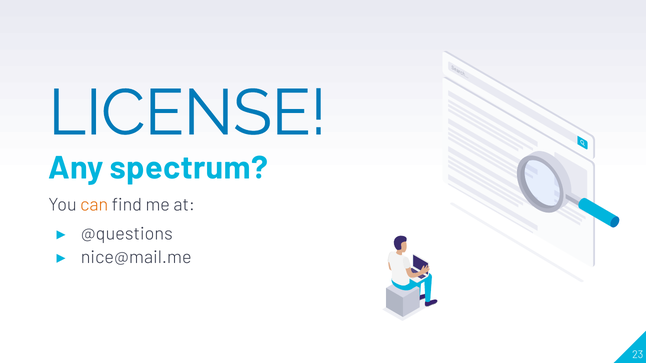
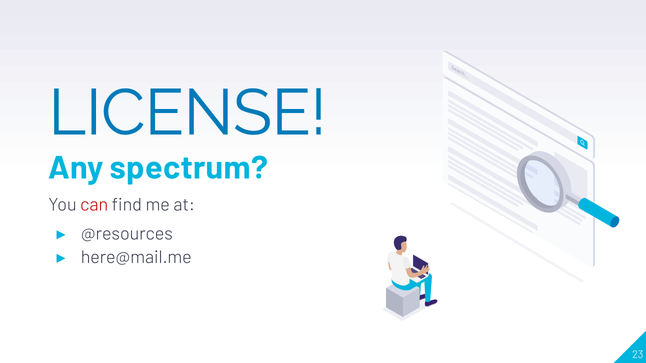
can colour: orange -> red
@questions: @questions -> @resources
nice@mail.me: nice@mail.me -> here@mail.me
